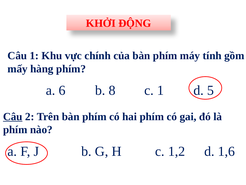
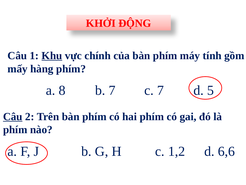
Khu underline: none -> present
6: 6 -> 8
b 8: 8 -> 7
c 1: 1 -> 7
1,6: 1,6 -> 6,6
